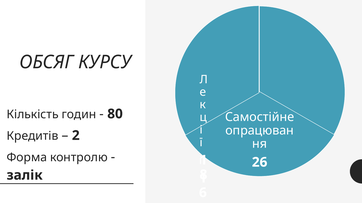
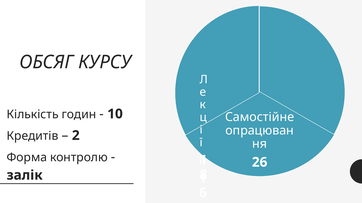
80: 80 -> 10
